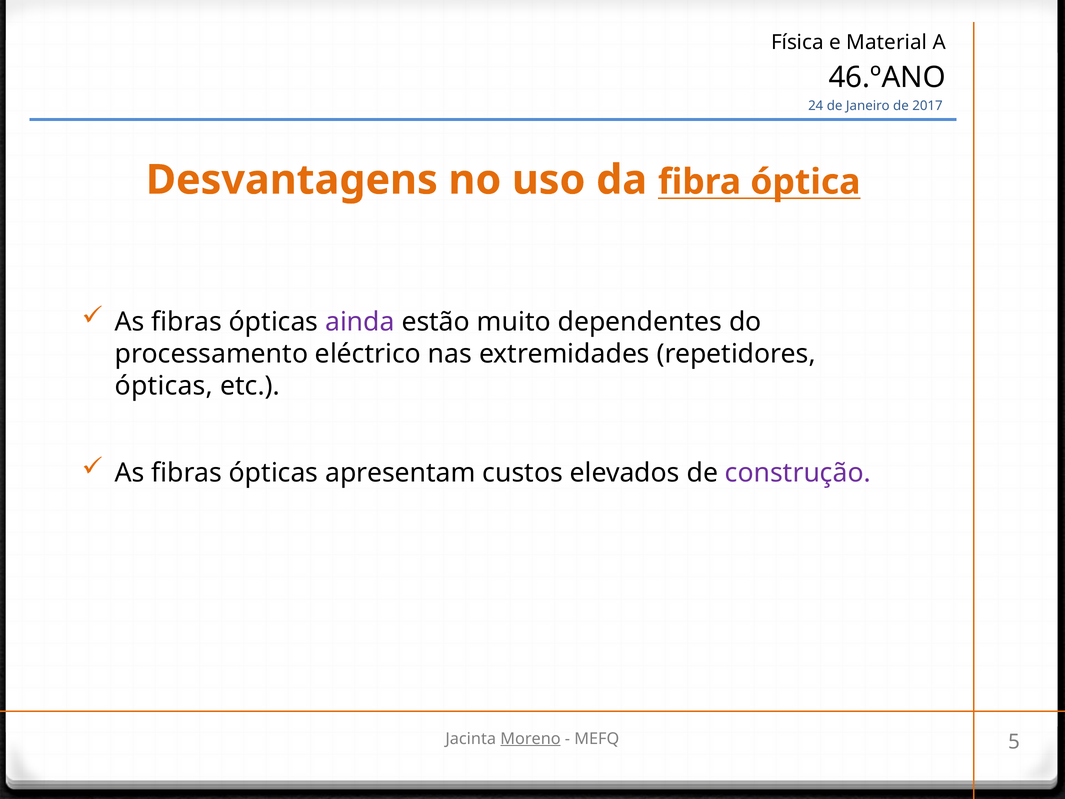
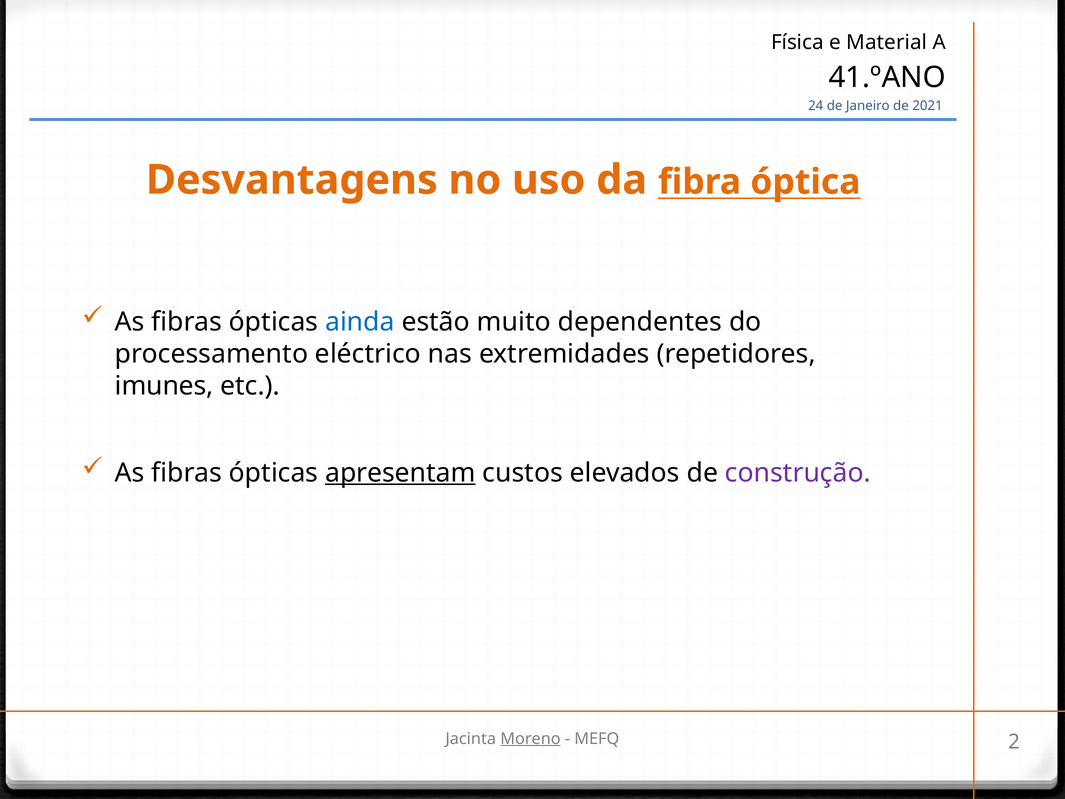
46.ºANO: 46.ºANO -> 41.ºANO
2017: 2017 -> 2021
ainda colour: purple -> blue
ópticas at (164, 386): ópticas -> imunes
apresentam underline: none -> present
5: 5 -> 2
